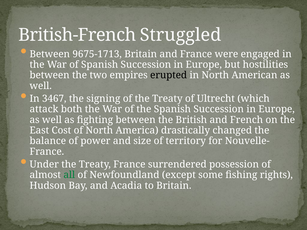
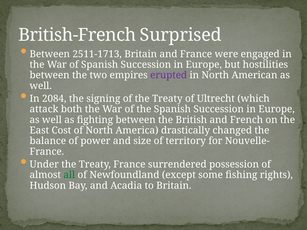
Struggled: Struggled -> Surprised
9675-1713: 9675-1713 -> 2511-1713
erupted colour: black -> purple
3467: 3467 -> 2084
